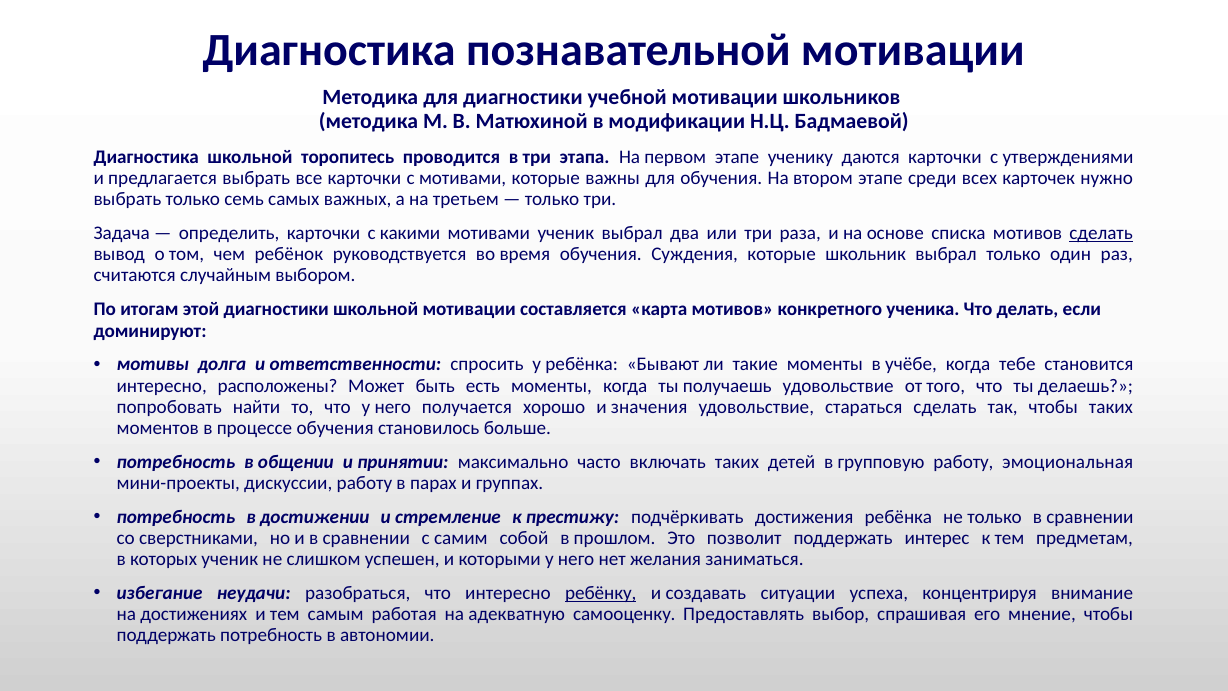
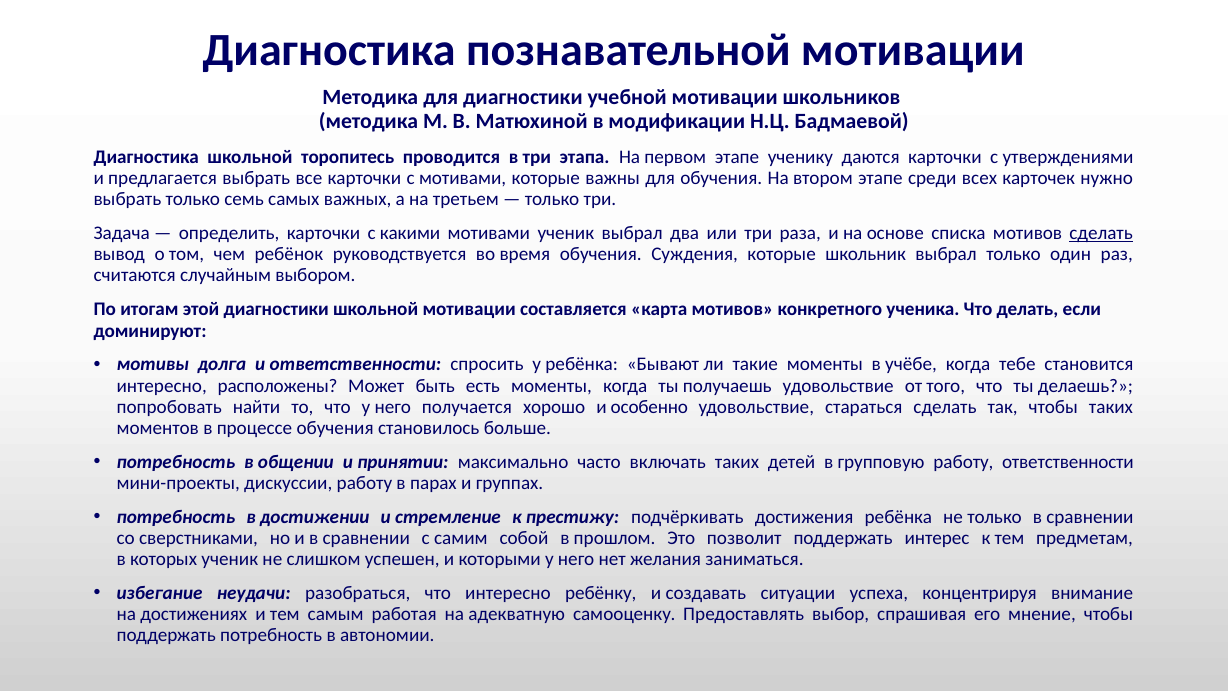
значения: значения -> особенно
работу эмоциональная: эмоциональная -> ответственности
ребёнку underline: present -> none
